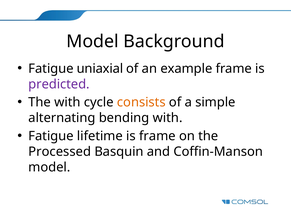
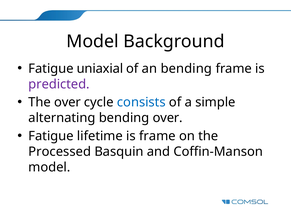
an example: example -> bending
The with: with -> over
consists colour: orange -> blue
bending with: with -> over
